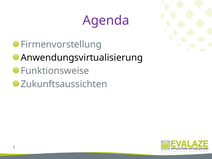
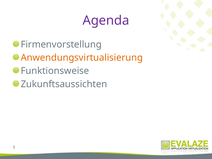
Anwendungsvirtualisierung colour: black -> orange
